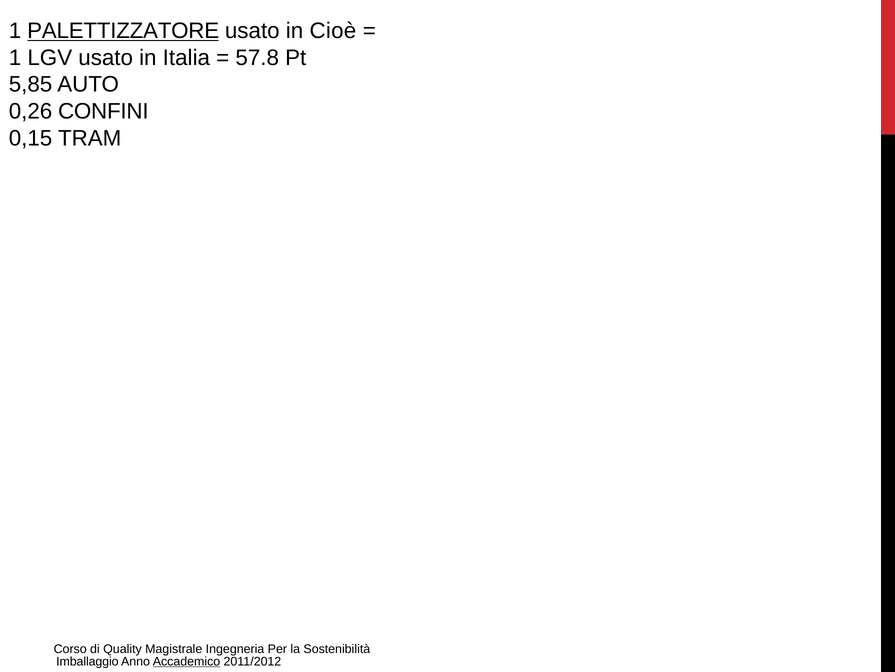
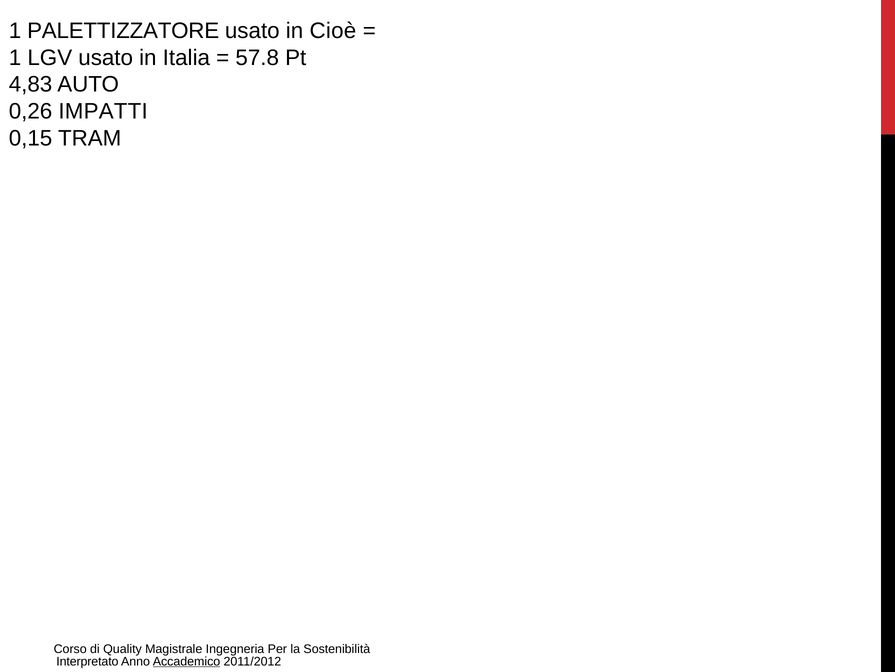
PALETTIZZATORE underline: present -> none
5,85: 5,85 -> 4,83
CONFINI: CONFINI -> IMPATTI
Imballaggio: Imballaggio -> Interpretato
